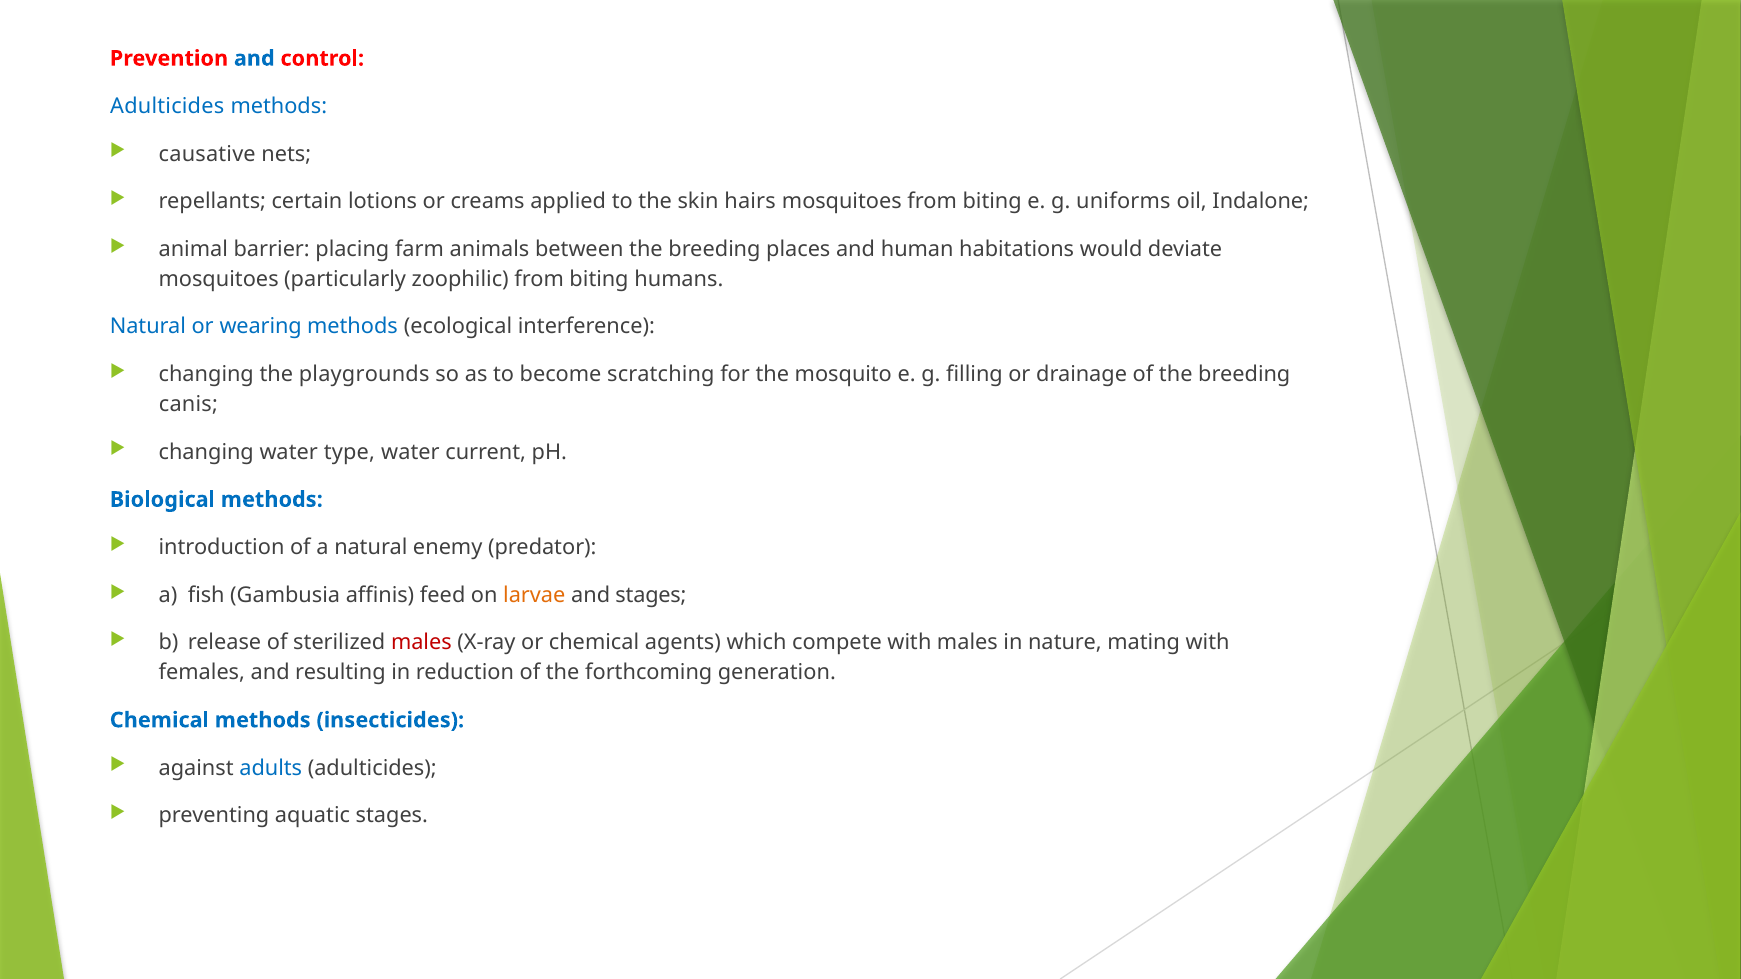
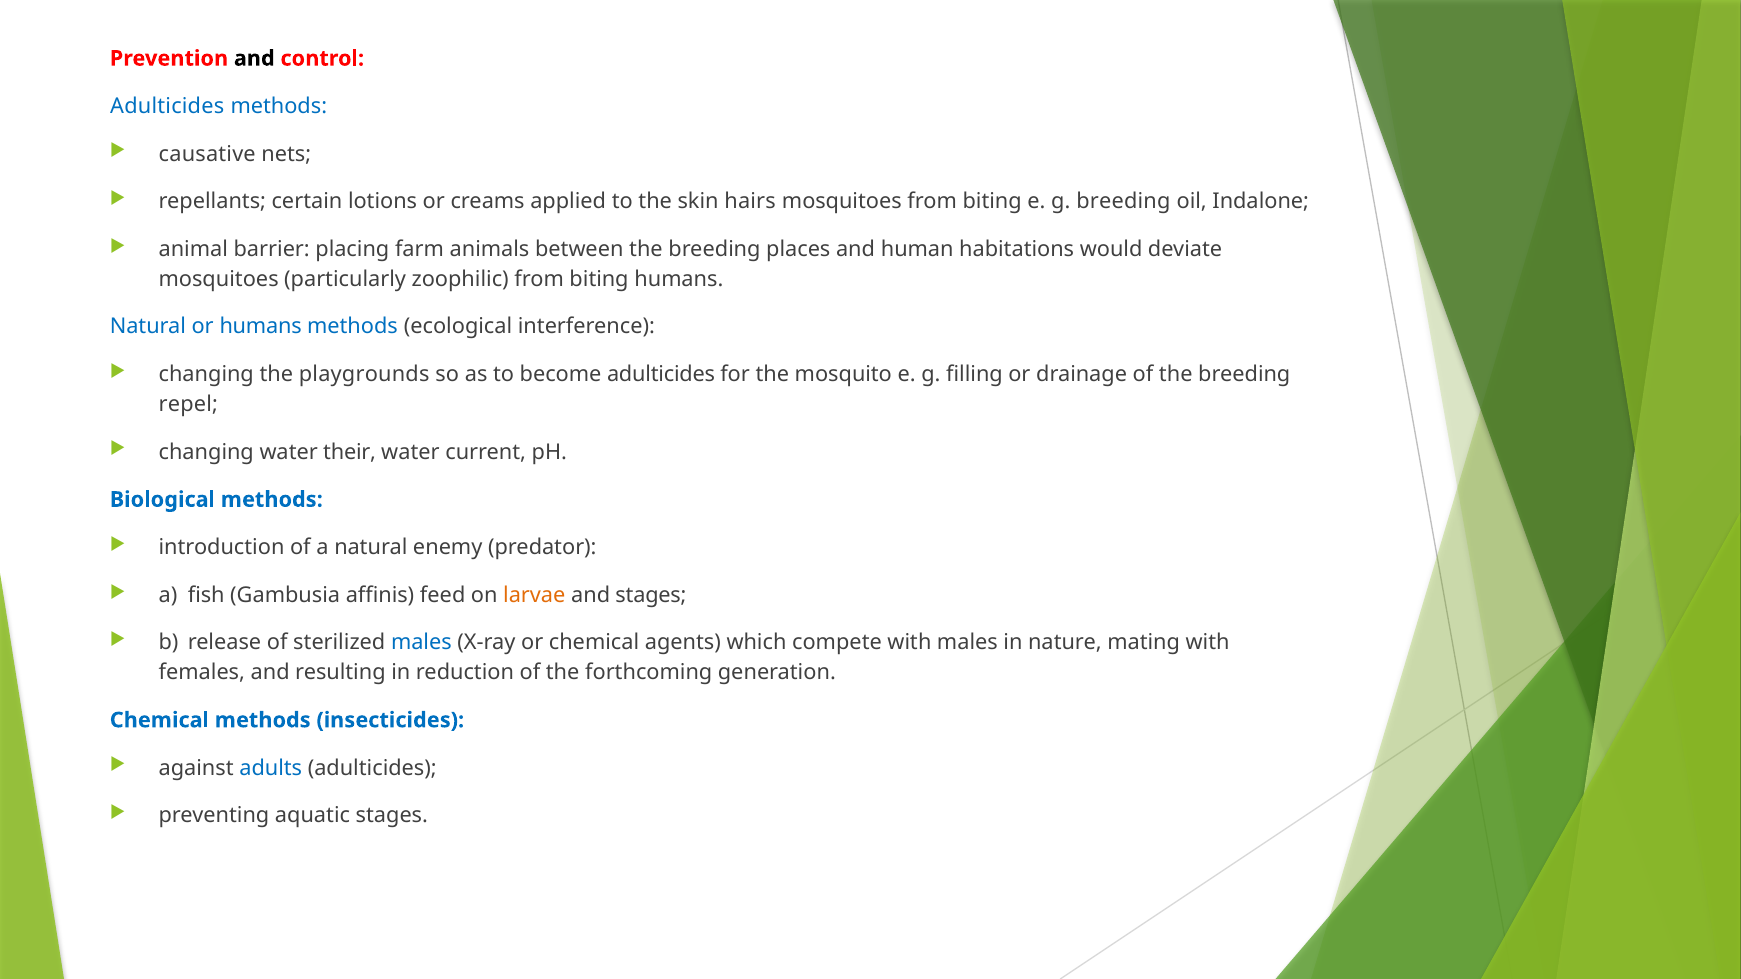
and at (254, 58) colour: blue -> black
g uniforms: uniforms -> breeding
or wearing: wearing -> humans
become scratching: scratching -> adulticides
canis: canis -> repel
type: type -> their
males at (421, 643) colour: red -> blue
